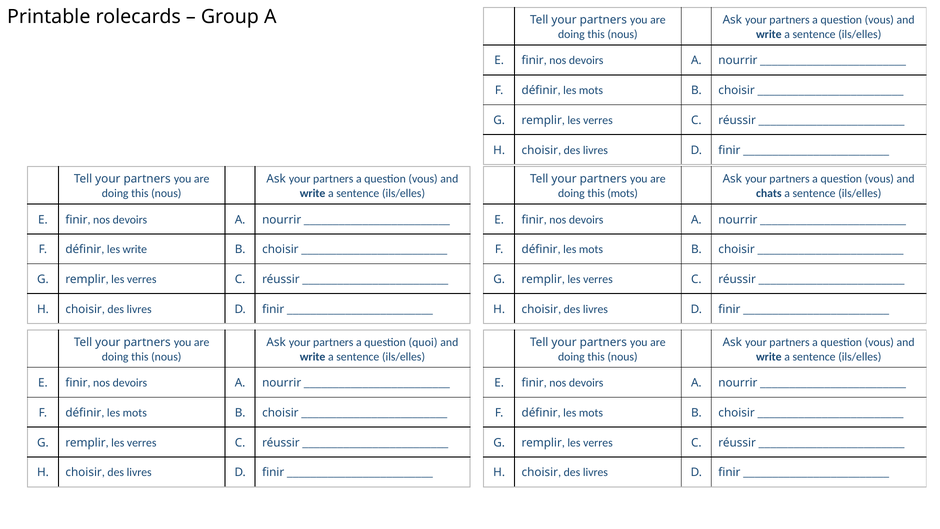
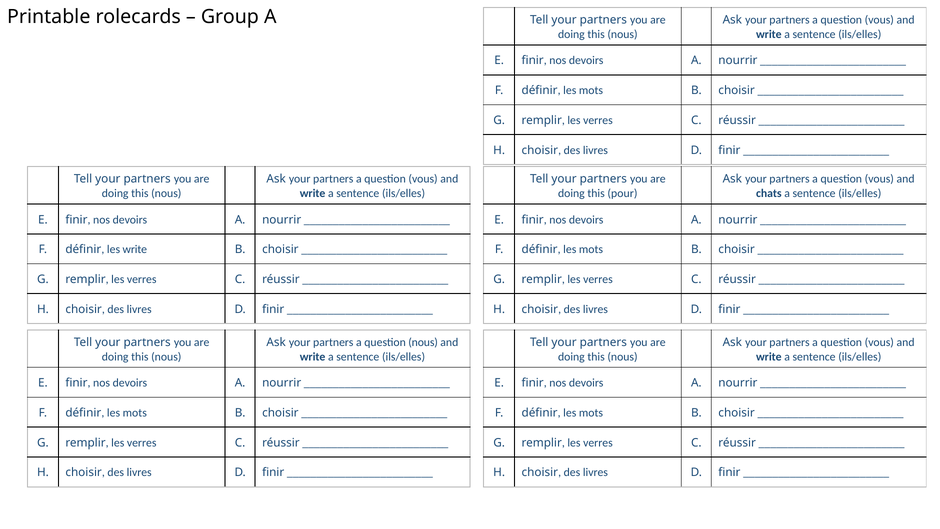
this mots: mots -> pour
question quoi: quoi -> nous
